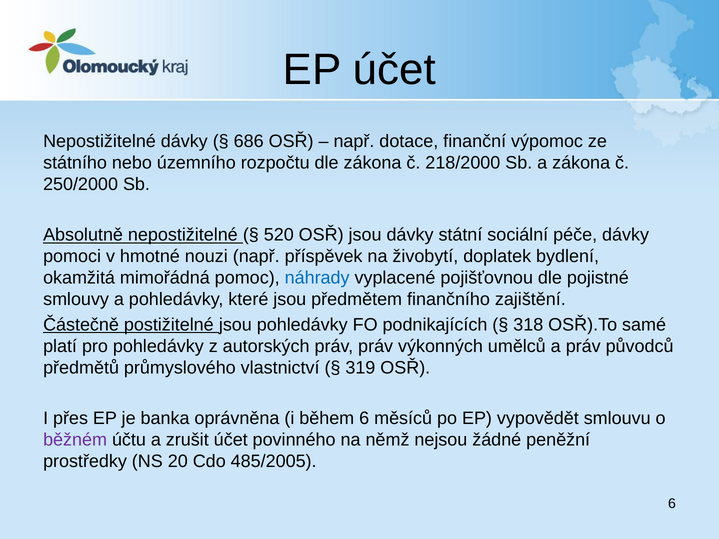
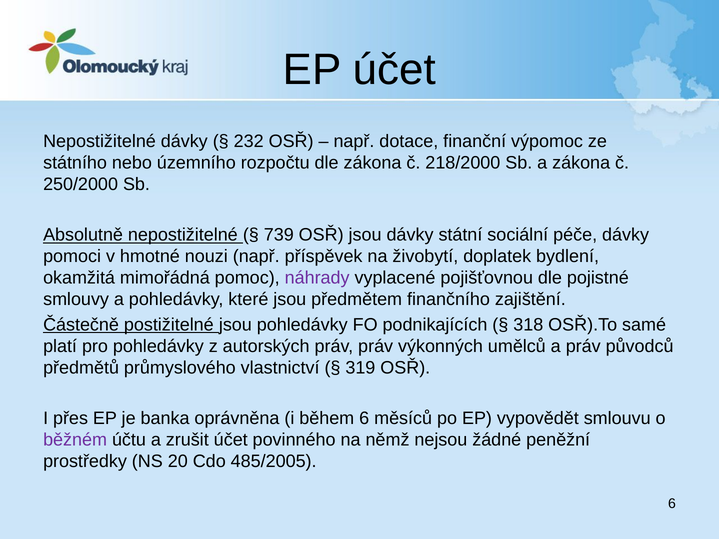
686: 686 -> 232
520: 520 -> 739
náhrady colour: blue -> purple
